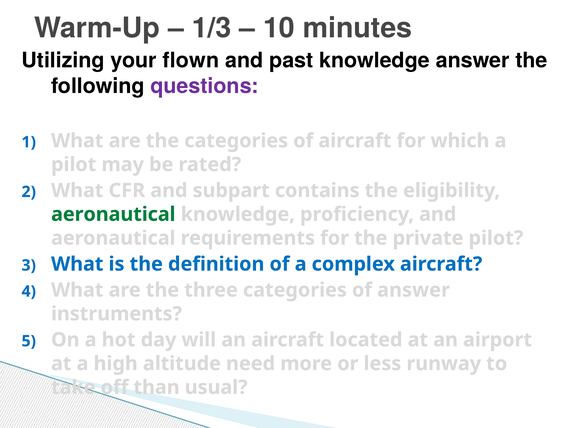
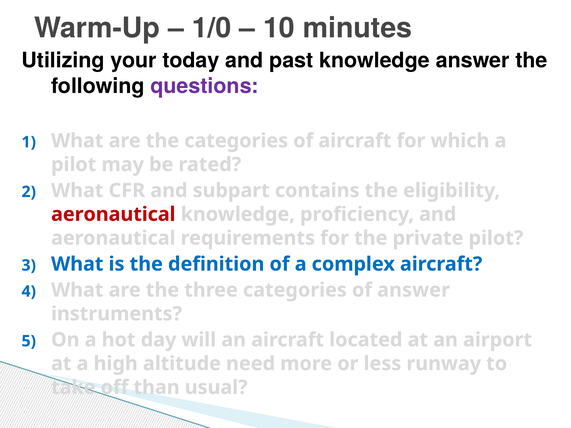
1/3: 1/3 -> 1/0
flown: flown -> today
aeronautical at (113, 214) colour: green -> red
